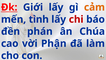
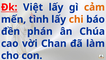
Giới: Giới -> Việt
chi colour: red -> orange
Phận: Phận -> Chan
